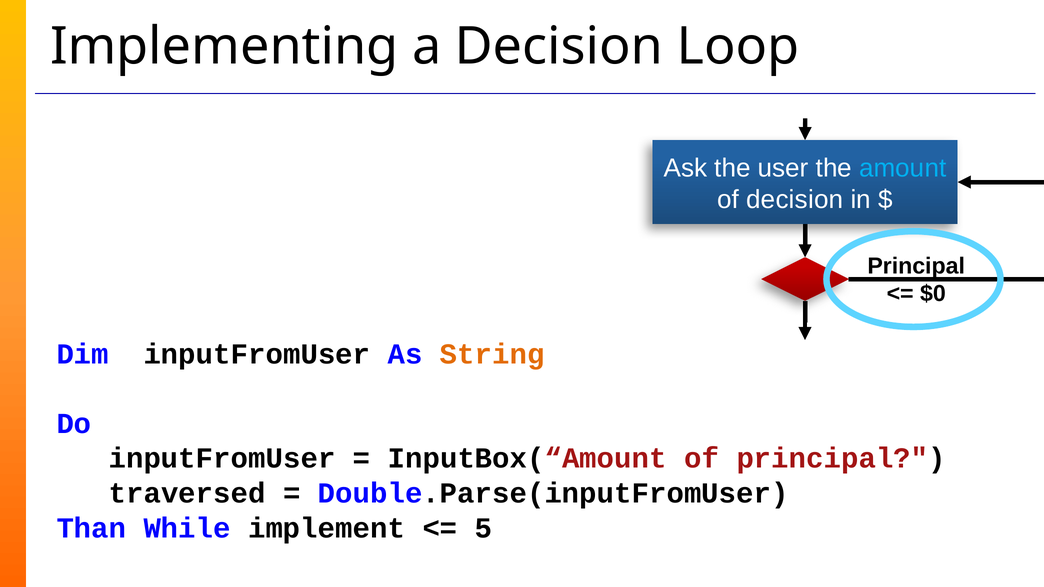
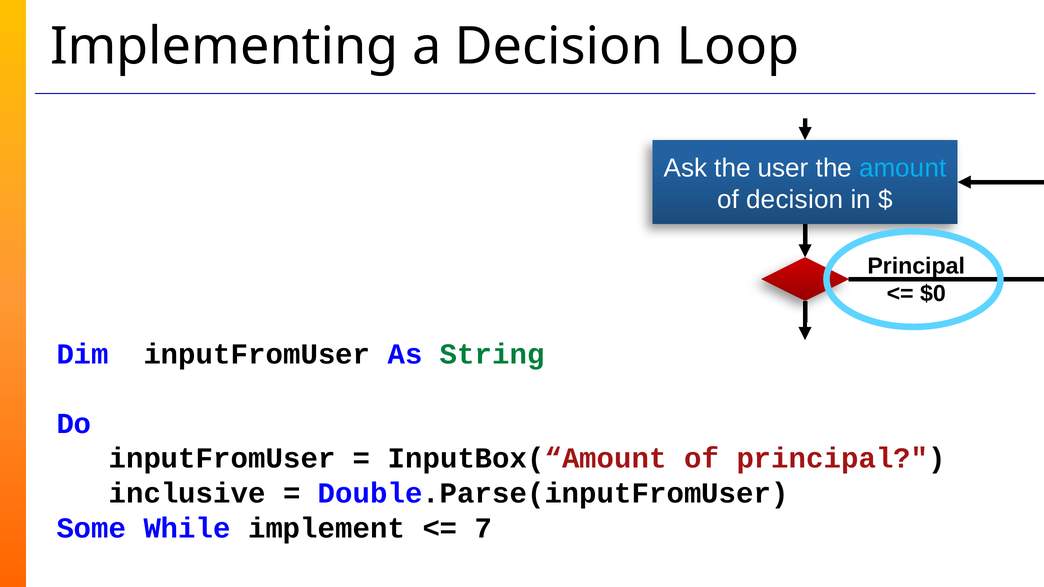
String colour: orange -> green
traversed: traversed -> inclusive
Than: Than -> Some
5: 5 -> 7
